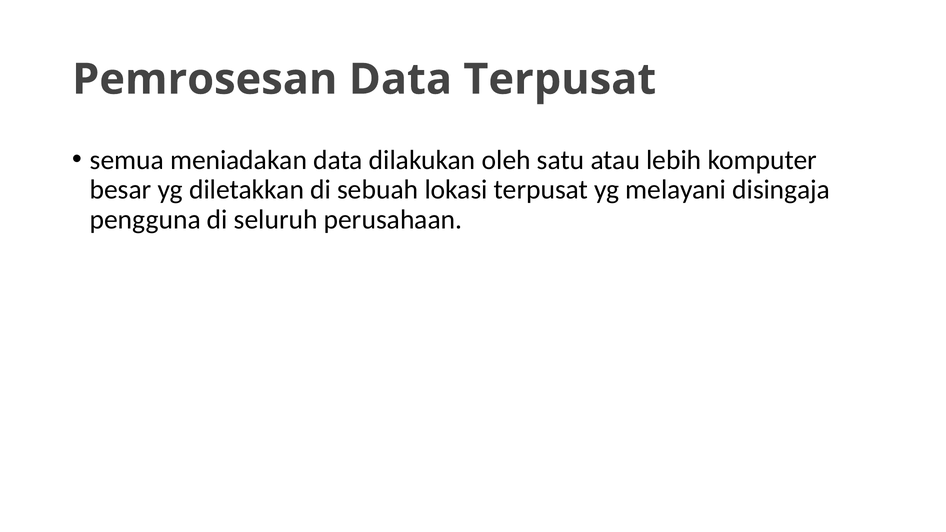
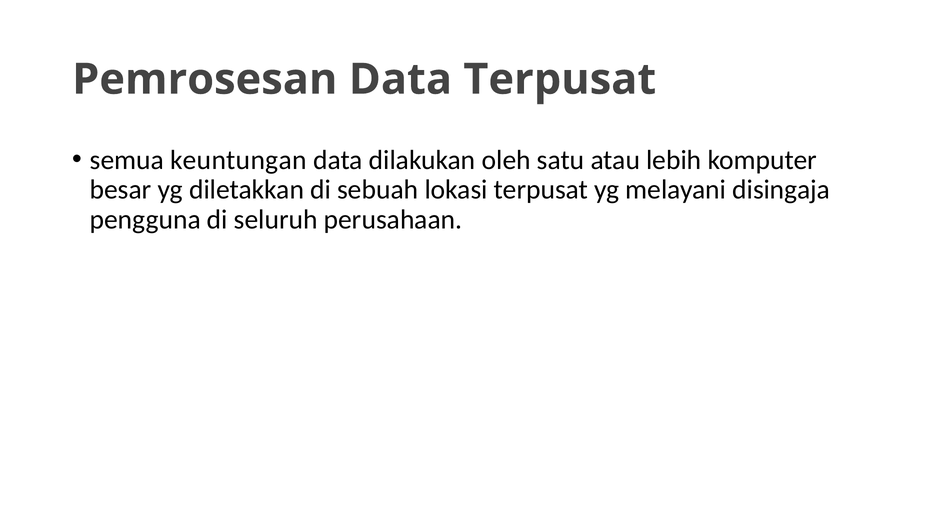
meniadakan: meniadakan -> keuntungan
